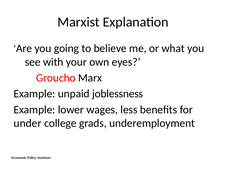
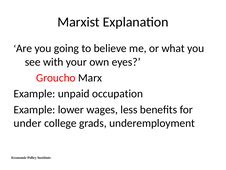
joblessness: joblessness -> occupation
